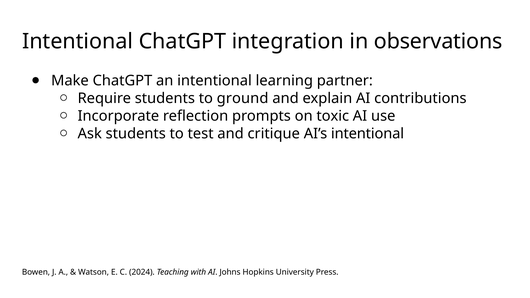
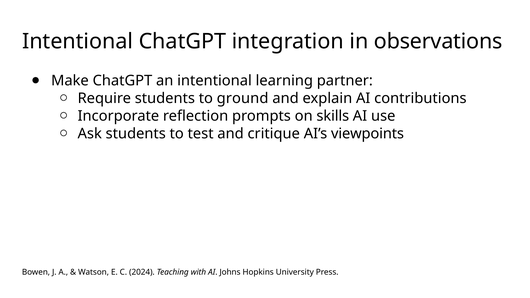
toxic: toxic -> skills
AI’s intentional: intentional -> viewpoints
